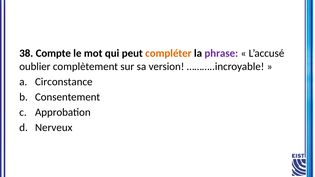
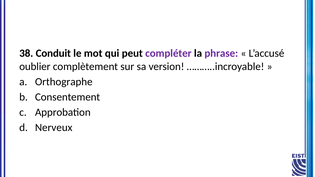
Compte: Compte -> Conduit
compléter colour: orange -> purple
Circonstance: Circonstance -> Orthographe
